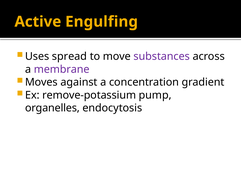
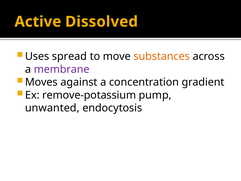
Engulfing: Engulfing -> Dissolved
substances colour: purple -> orange
organelles: organelles -> unwanted
